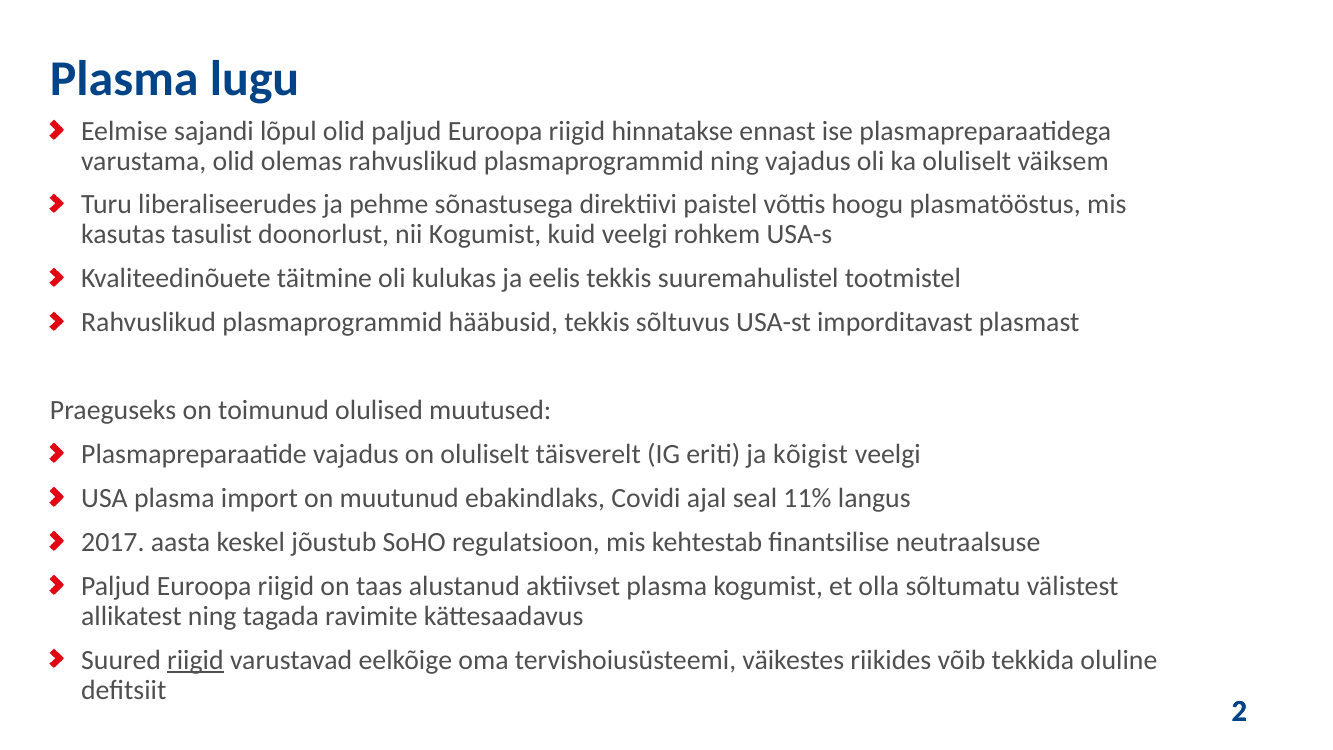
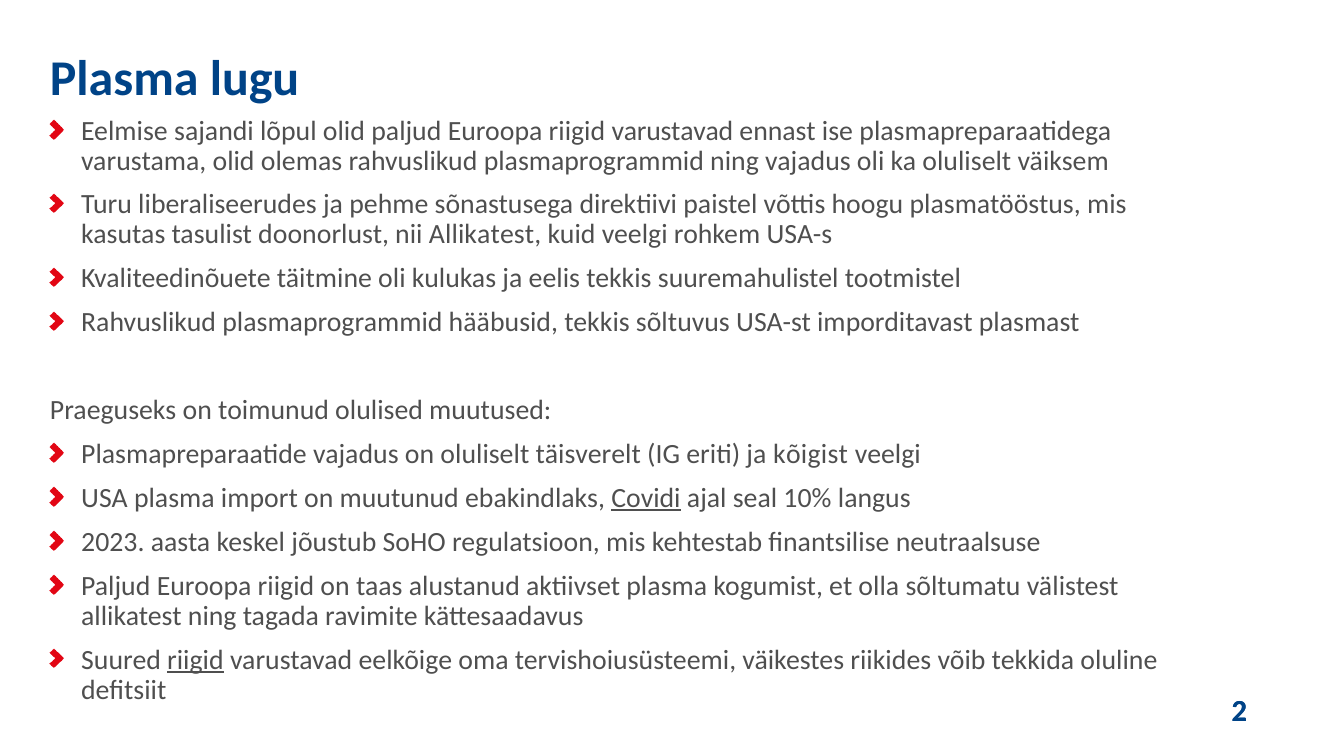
Euroopa riigid hinnatakse: hinnatakse -> varustavad
nii Kogumist: Kogumist -> Allikatest
Covidi underline: none -> present
11%: 11% -> 10%
2017: 2017 -> 2023
